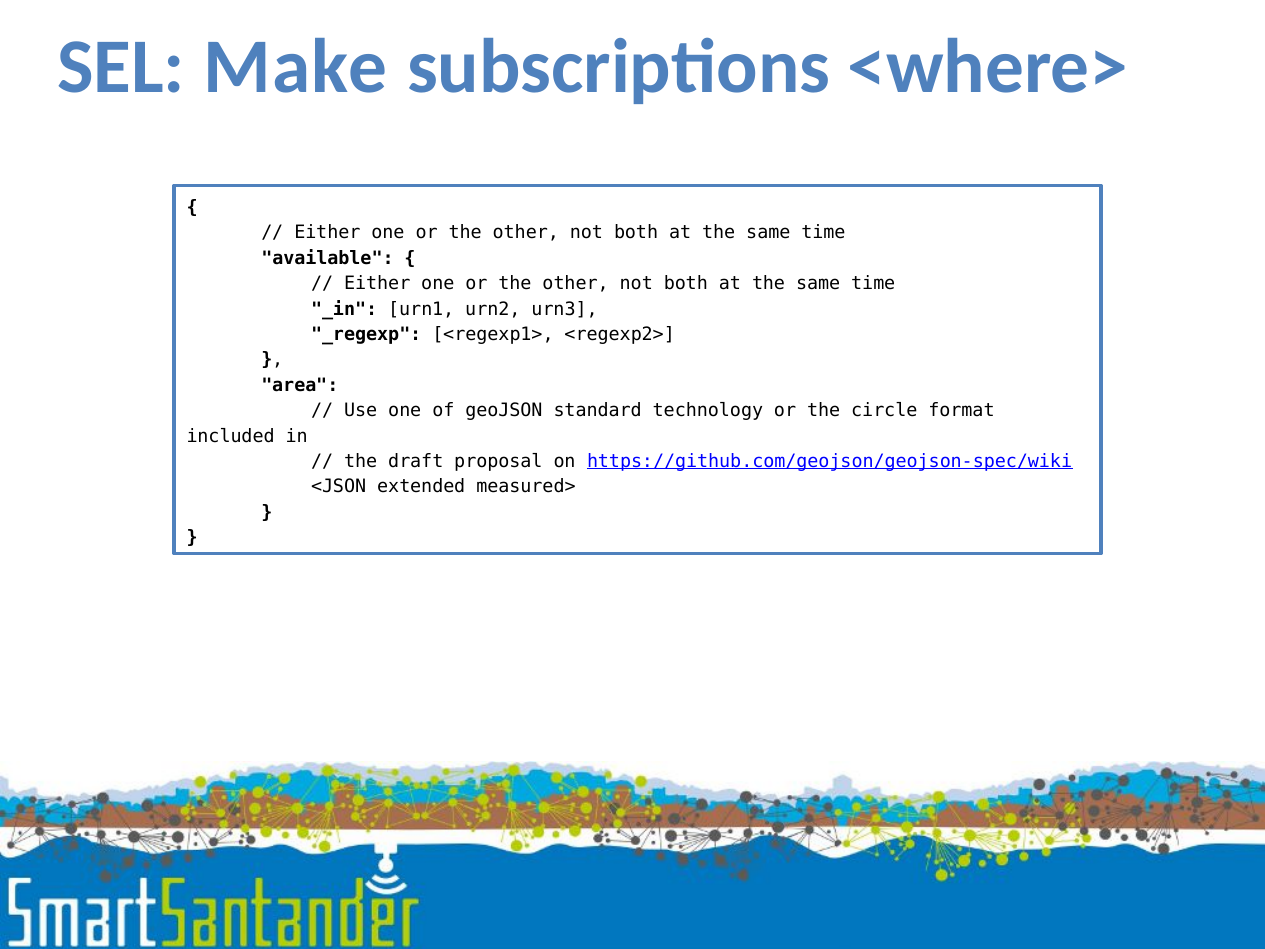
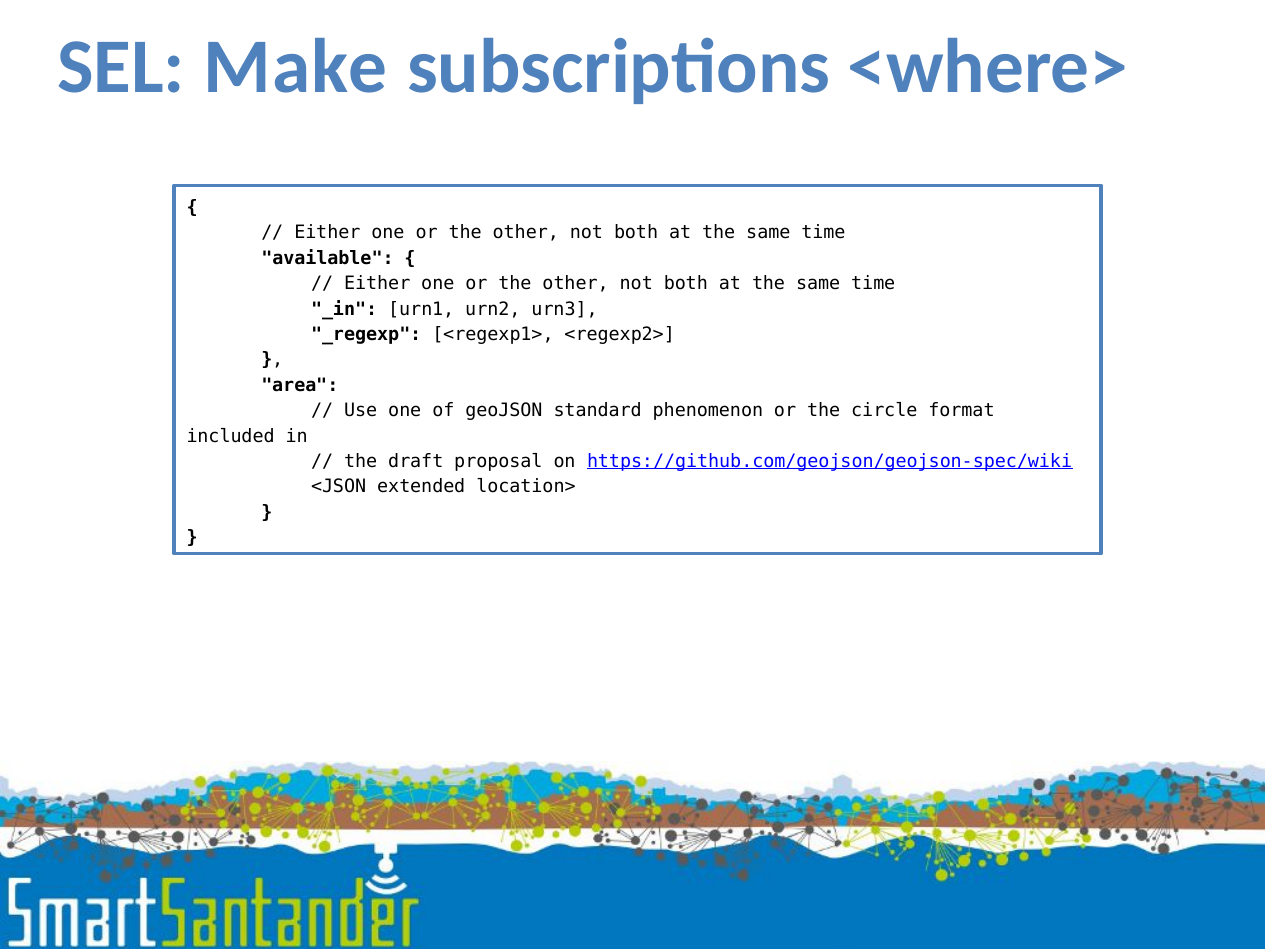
technology: technology -> phenomenon
measured>: measured> -> location>
